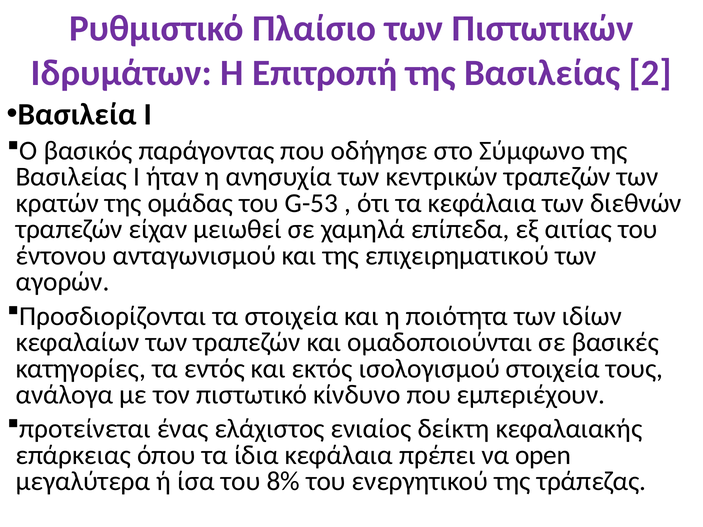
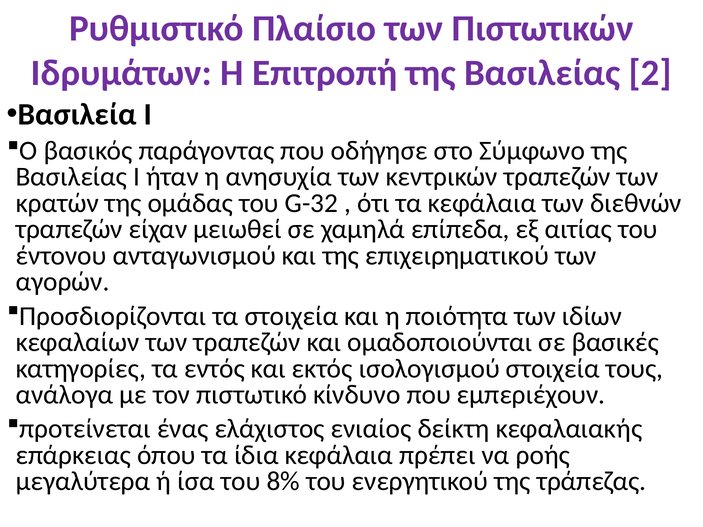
G-53: G-53 -> G-32
open: open -> ροής
